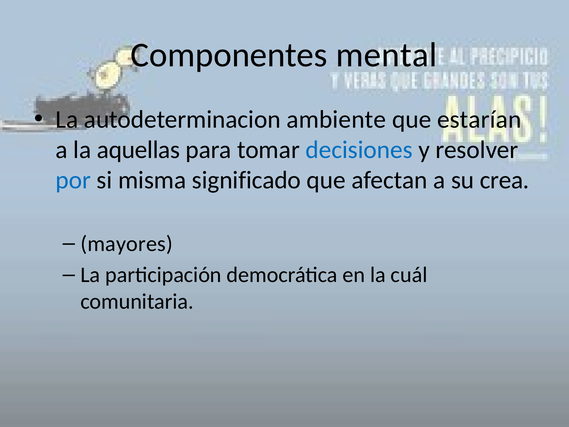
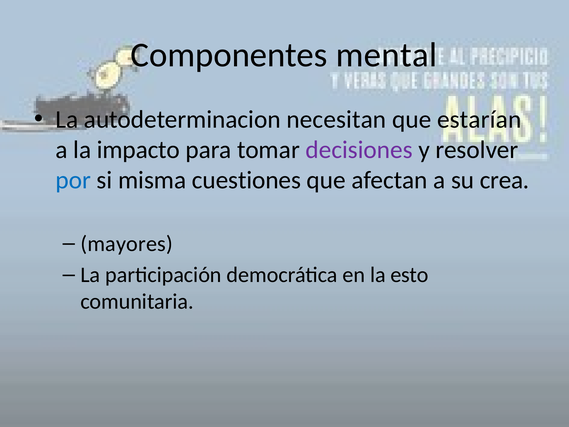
ambiente: ambiente -> necesitan
aquellas: aquellas -> impacto
decisiones colour: blue -> purple
significado: significado -> cuestiones
cuál: cuál -> esto
